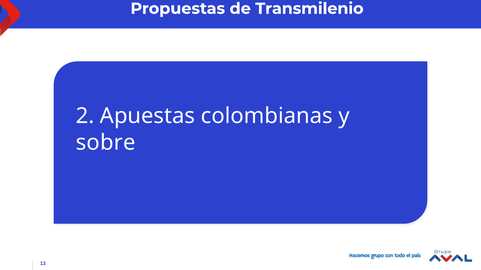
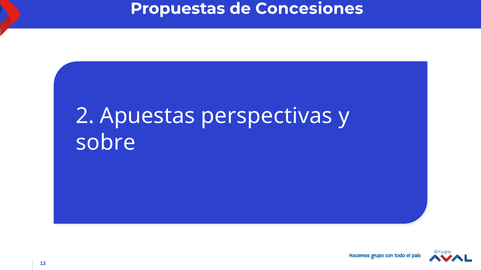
Transmilenio: Transmilenio -> Concesiones
colombianas: colombianas -> perspectivas
